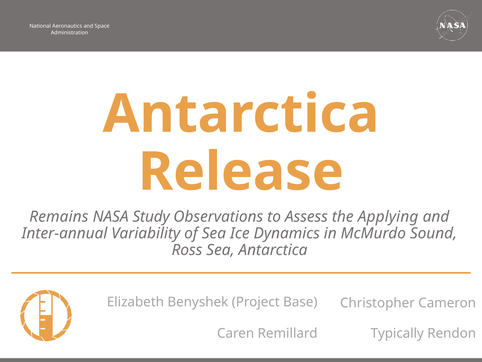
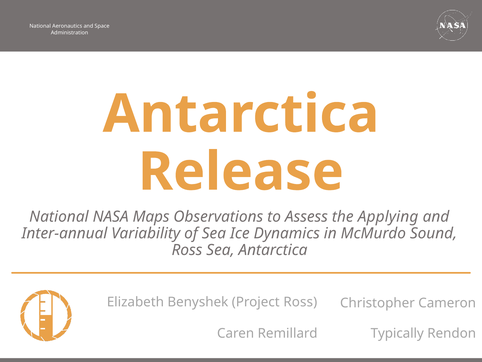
Remains at (59, 216): Remains -> National
Study: Study -> Maps
Project Base: Base -> Ross
